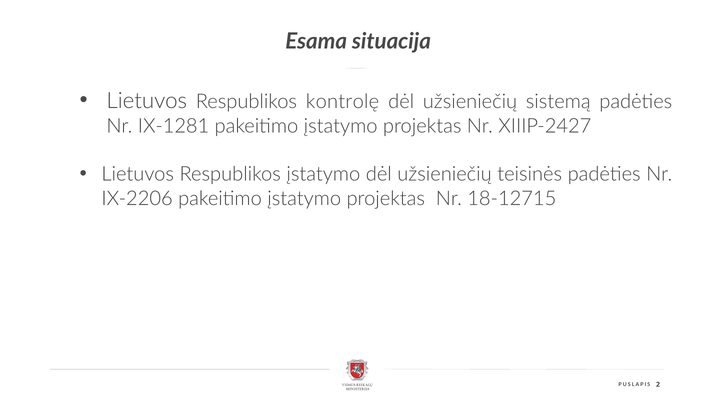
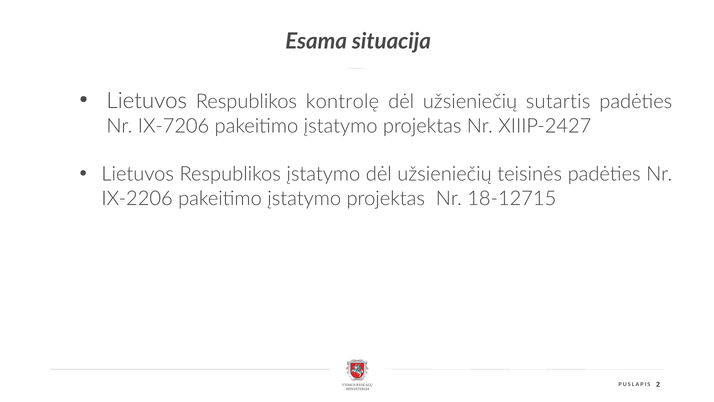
sistemą: sistemą -> sutartis
IX-1281: IX-1281 -> IX-7206
